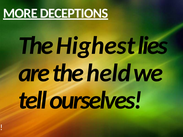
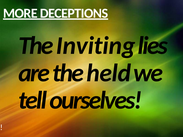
Highest: Highest -> Inviting
